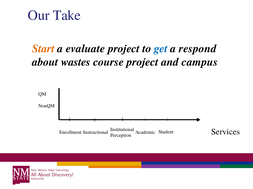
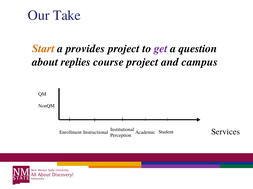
evaluate: evaluate -> provides
get colour: blue -> purple
respond: respond -> question
wastes: wastes -> replies
